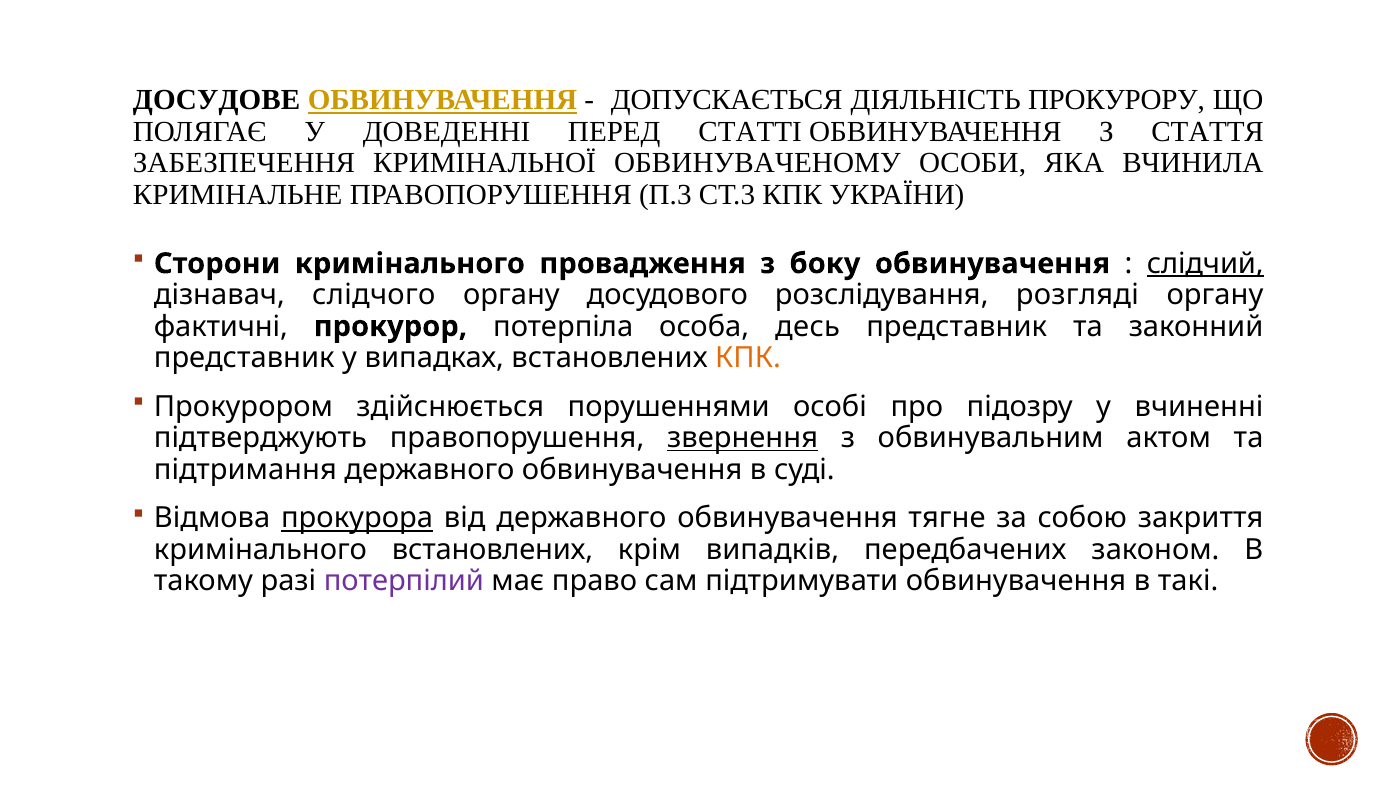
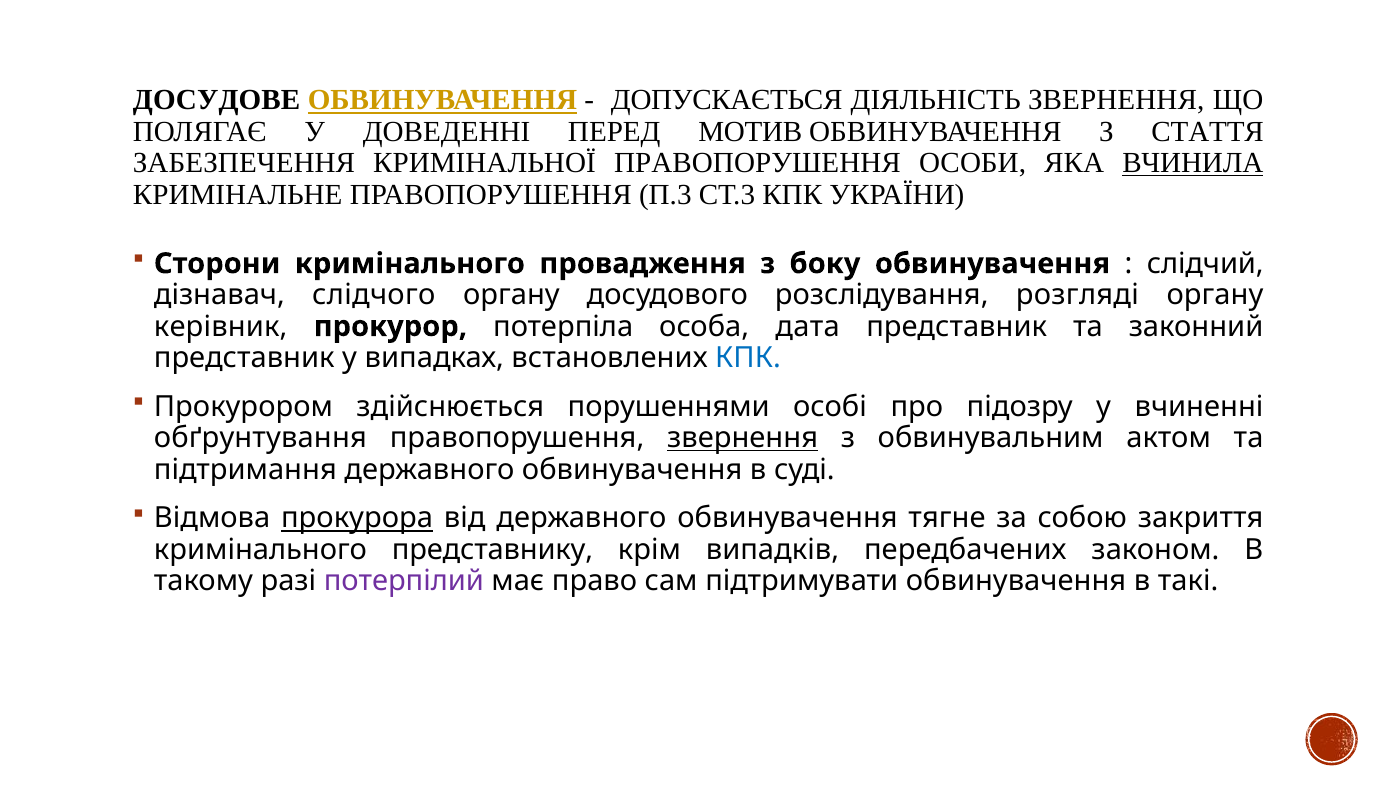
ДІЯЛЬНІСТЬ ПРОКУРОРУ: ПРОКУРОРУ -> ЗВЕРНЕННЯ
СТАТТІ: СТАТТІ -> МОТИВ
КРИМІНАЛЬНОЇ ОБВИНУВАЧЕНОМУ: ОБВИНУВАЧЕНОМУ -> ПРАВОПОРУШЕННЯ
ВЧИНИЛА underline: none -> present
слідчий underline: present -> none
фактичні: фактичні -> керівник
десь: десь -> дата
КПК at (748, 358) colour: orange -> blue
підтверджують: підтверджують -> обґрунтування
кримінального встановлених: встановлених -> представнику
